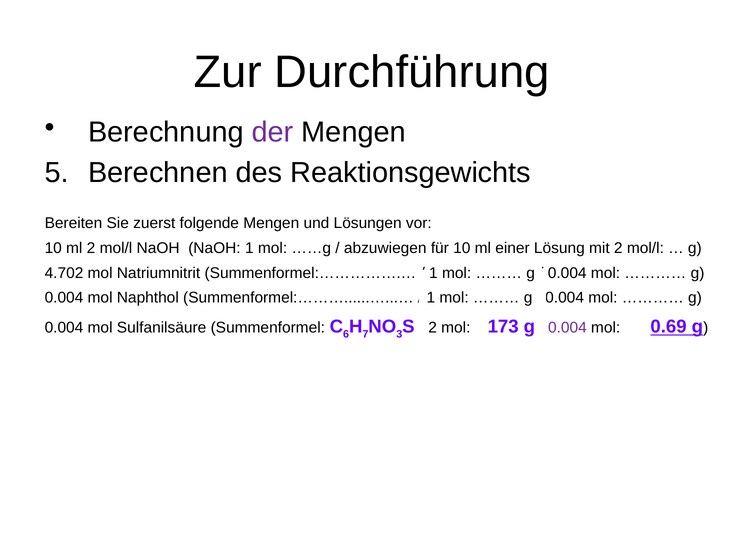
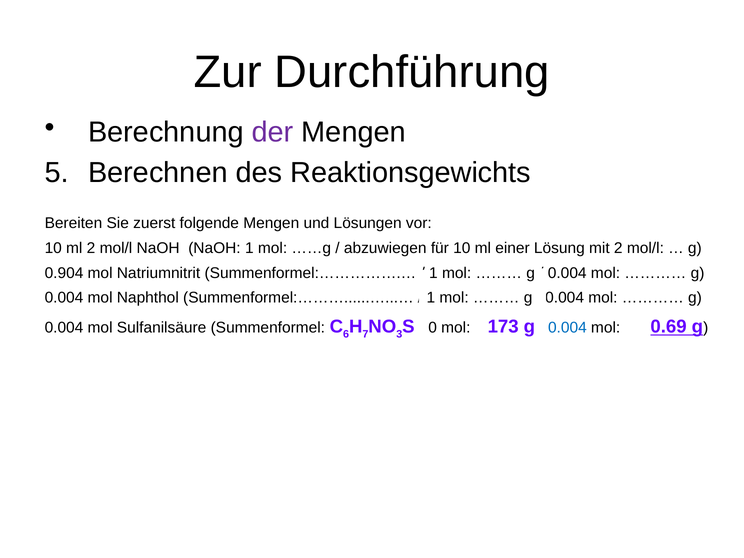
4.702: 4.702 -> 0.904
2 at (433, 328): 2 -> 0
0.004 at (567, 328) colour: purple -> blue
